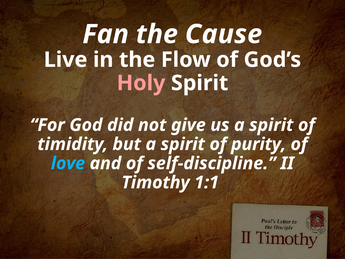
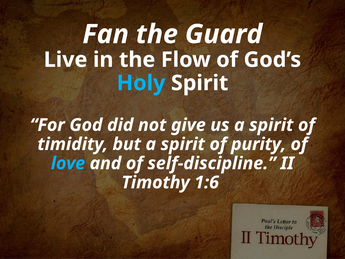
Cause: Cause -> Guard
Holy colour: pink -> light blue
1:1: 1:1 -> 1:6
